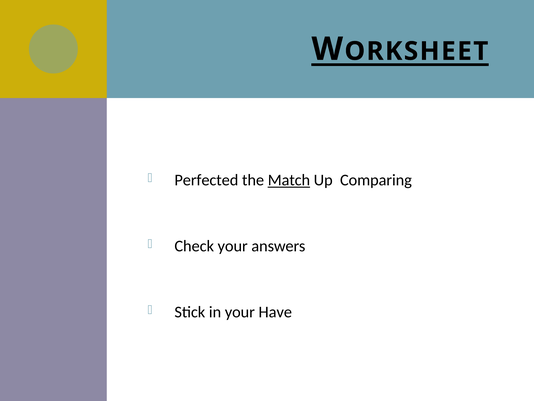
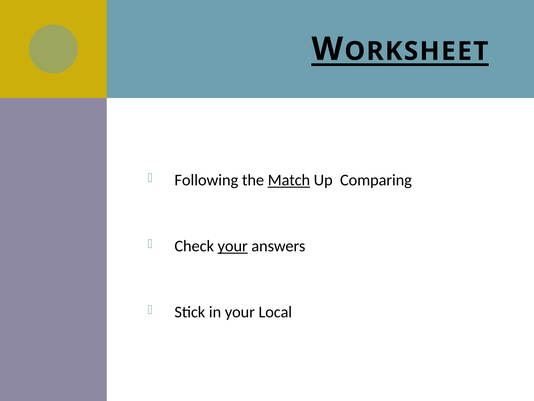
Perfected: Perfected -> Following
your at (233, 246) underline: none -> present
Have: Have -> Local
